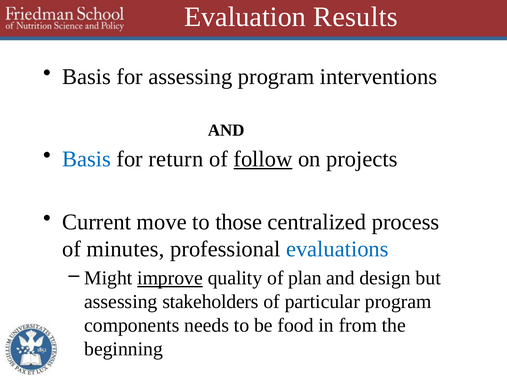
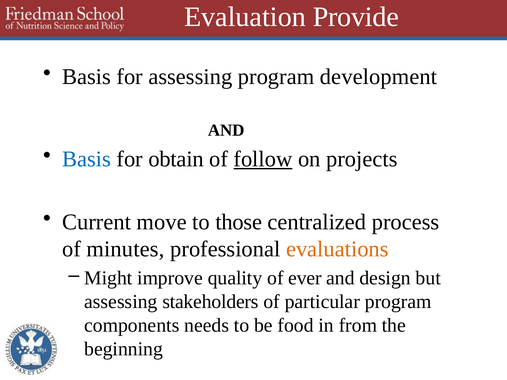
Results: Results -> Provide
interventions: interventions -> development
return: return -> obtain
evaluations colour: blue -> orange
improve underline: present -> none
plan: plan -> ever
